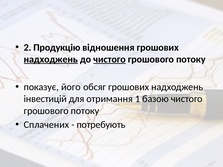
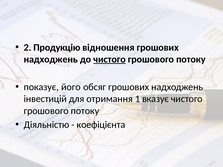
надходжень at (51, 59) underline: present -> none
базою: базою -> вказує
Сплачених: Сплачених -> Діяльністю
потребують: потребують -> коефіцієнта
